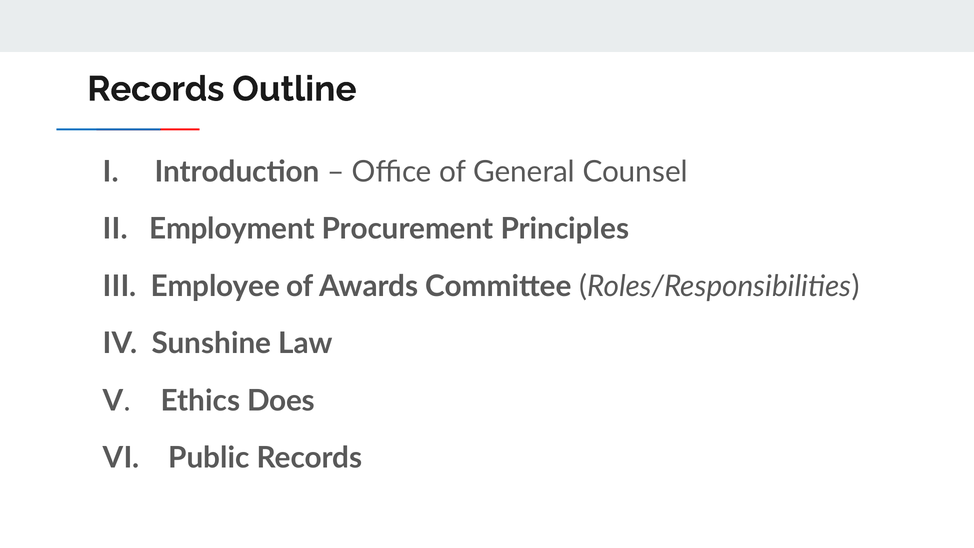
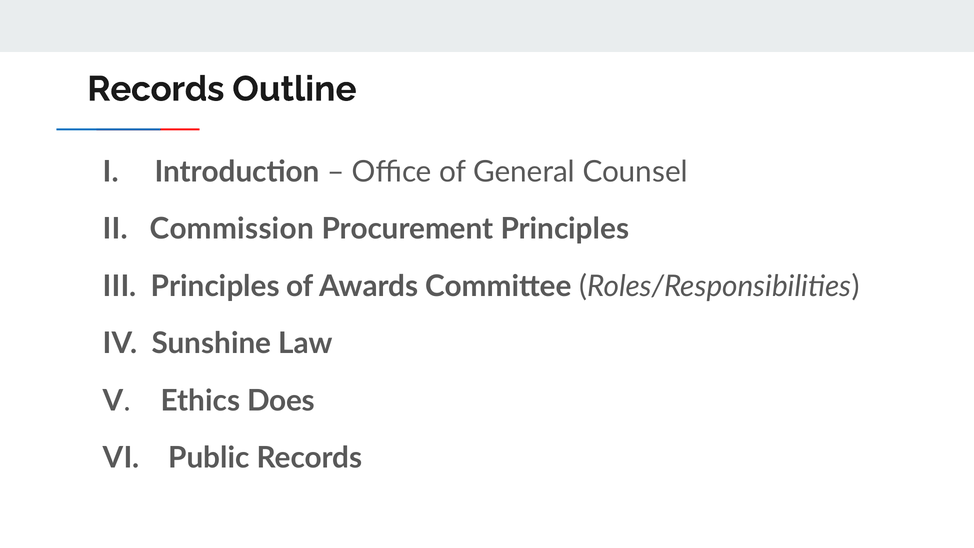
Employment: Employment -> Commission
III Employee: Employee -> Principles
